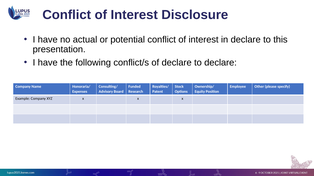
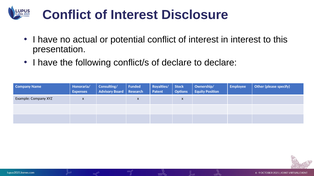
in declare: declare -> interest
